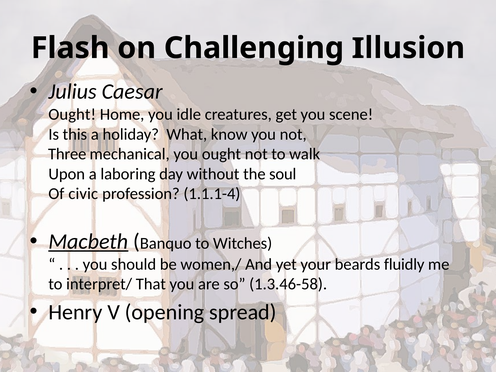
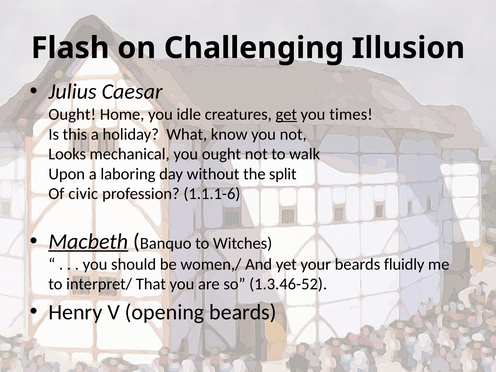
get underline: none -> present
scene: scene -> times
Three: Three -> Looks
soul: soul -> split
1.1.1-4: 1.1.1-4 -> 1.1.1-6
1.3.46-58: 1.3.46-58 -> 1.3.46-52
opening spread: spread -> beards
